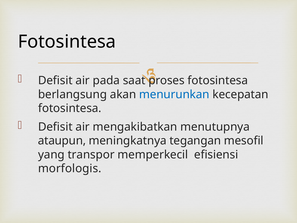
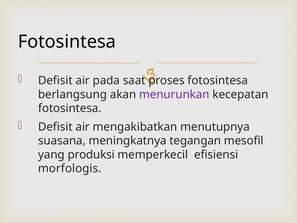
menurunkan colour: blue -> purple
ataupun: ataupun -> suasana
transpor: transpor -> produksi
